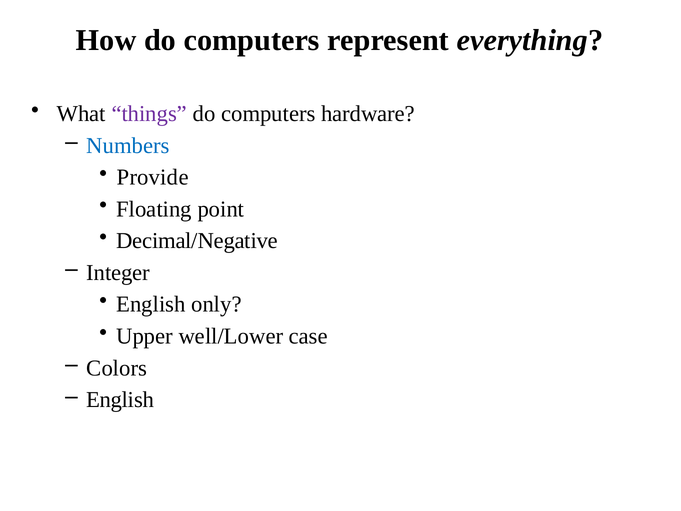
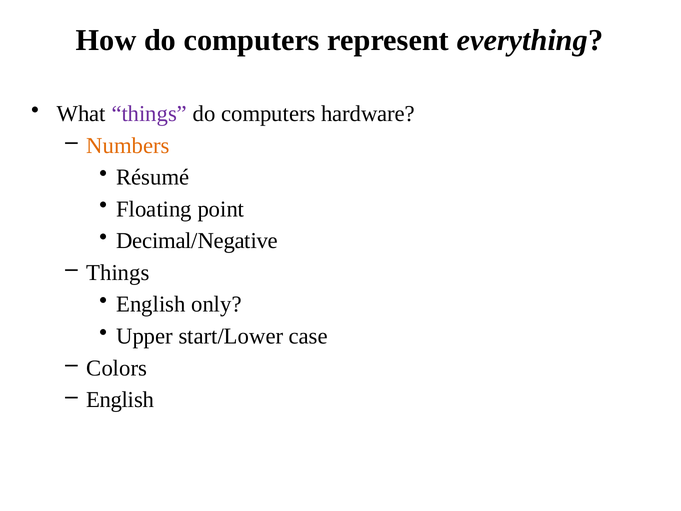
Numbers colour: blue -> orange
Provide: Provide -> Résumé
Integer at (118, 273): Integer -> Things
well/Lower: well/Lower -> start/Lower
